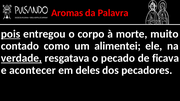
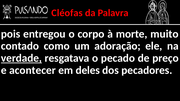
Aromas: Aromas -> Cléofas
pois underline: present -> none
alimentei: alimentei -> adoração
ficava: ficava -> preço
